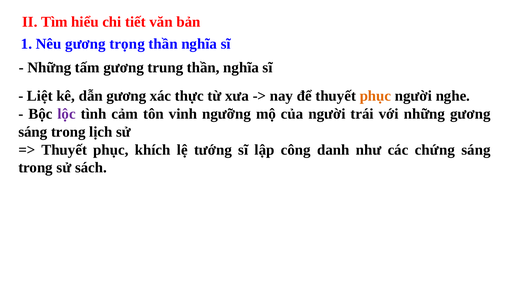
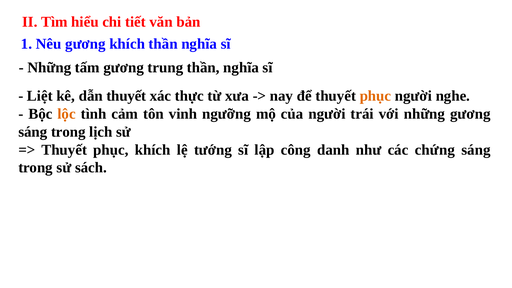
gương trọng: trọng -> khích
dẫn gương: gương -> thuyết
lộc colour: purple -> orange
